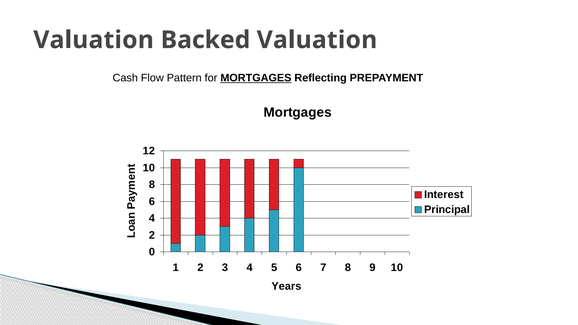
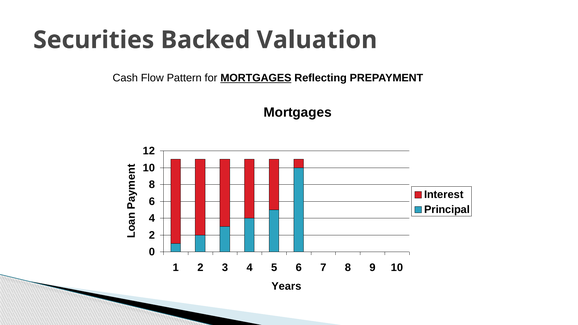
Valuation at (94, 40): Valuation -> Securities
